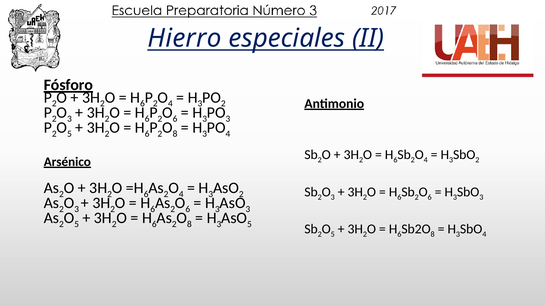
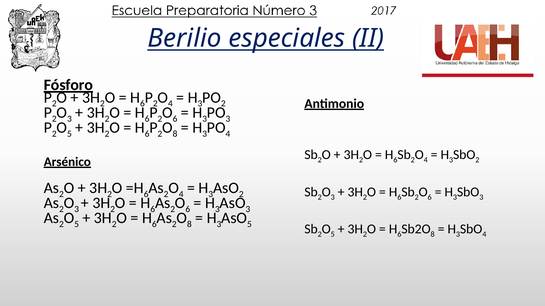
Hierro: Hierro -> Berilio
